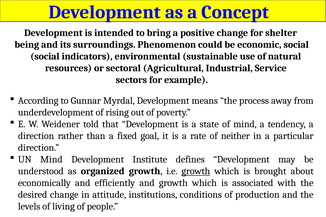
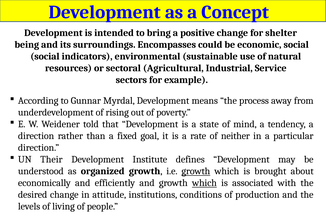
Phenomenon: Phenomenon -> Encompasses
UN Mind: Mind -> Their
which at (204, 183) underline: none -> present
